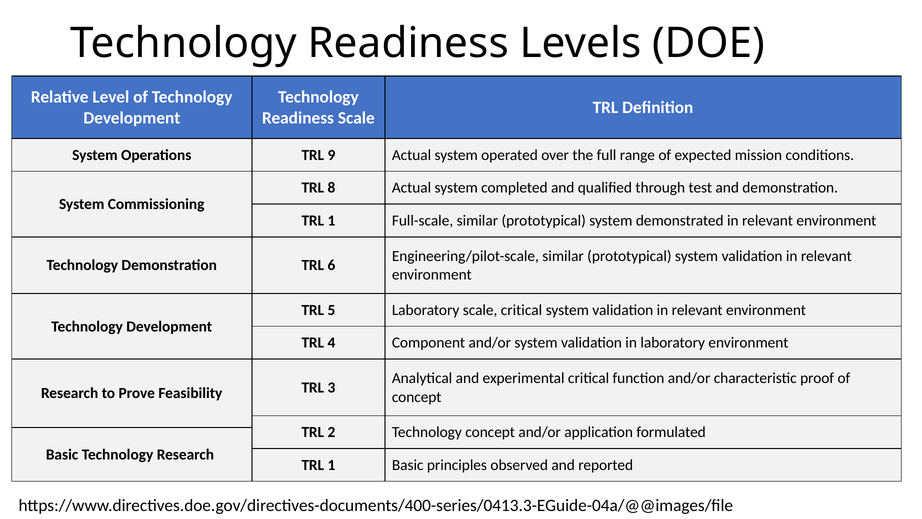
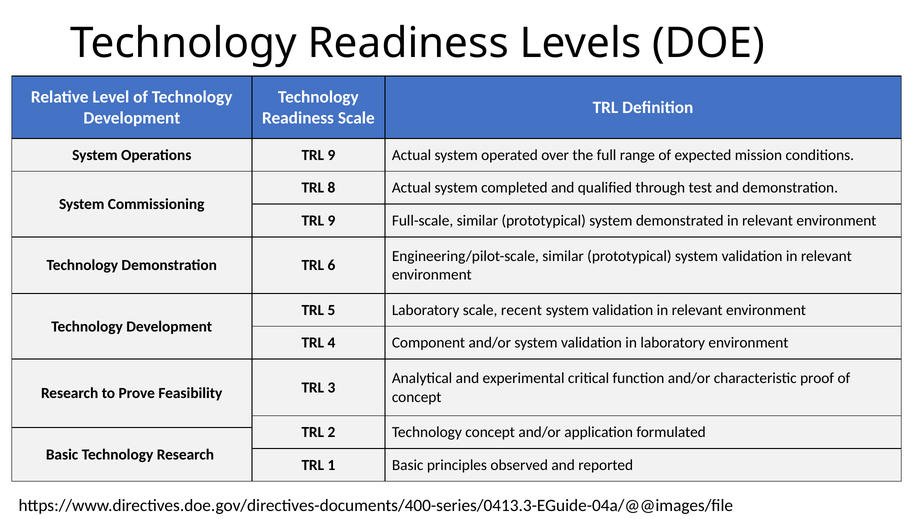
1 at (331, 221): 1 -> 9
scale critical: critical -> recent
